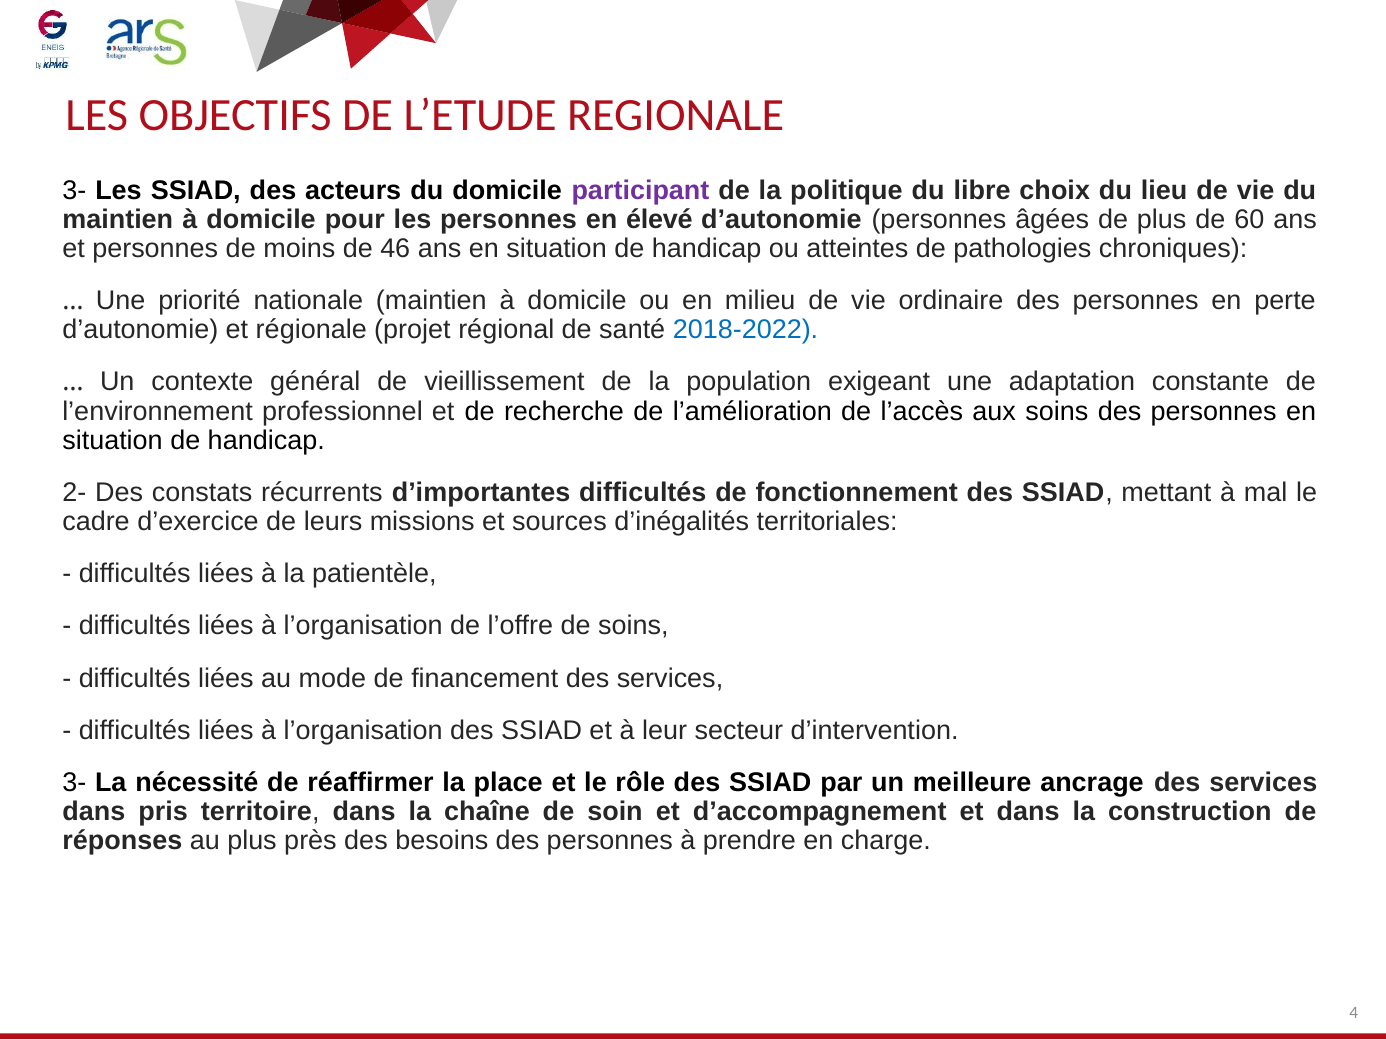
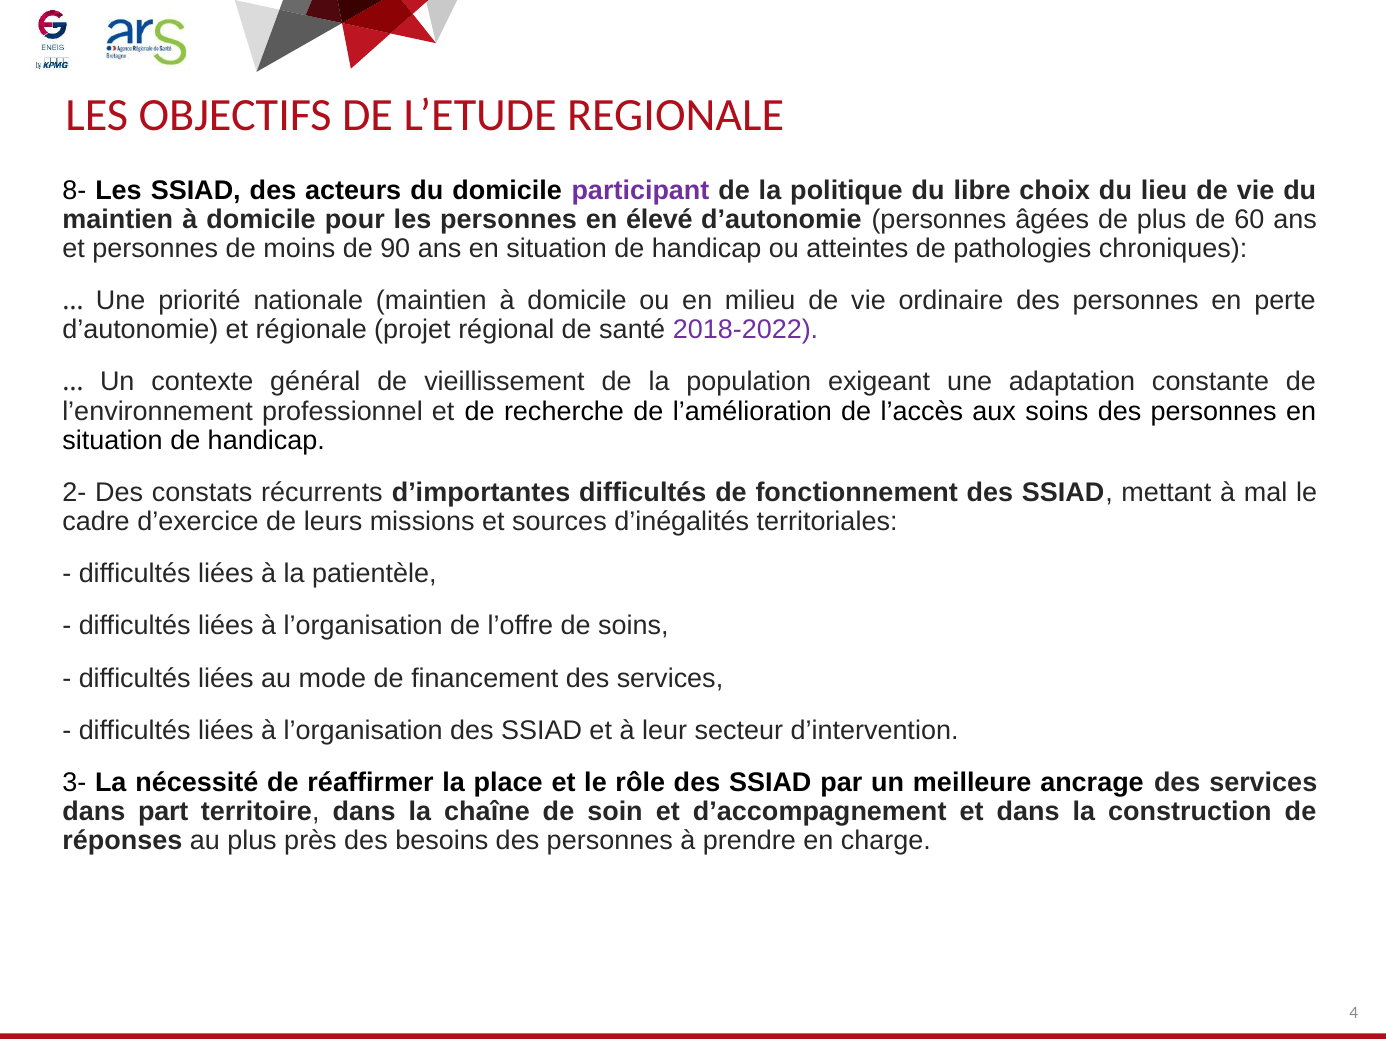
3- at (74, 190): 3- -> 8-
46: 46 -> 90
2018-2022 colour: blue -> purple
pris: pris -> part
